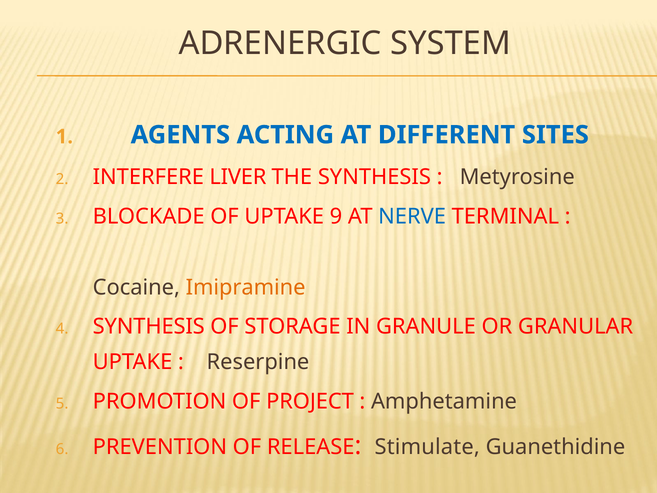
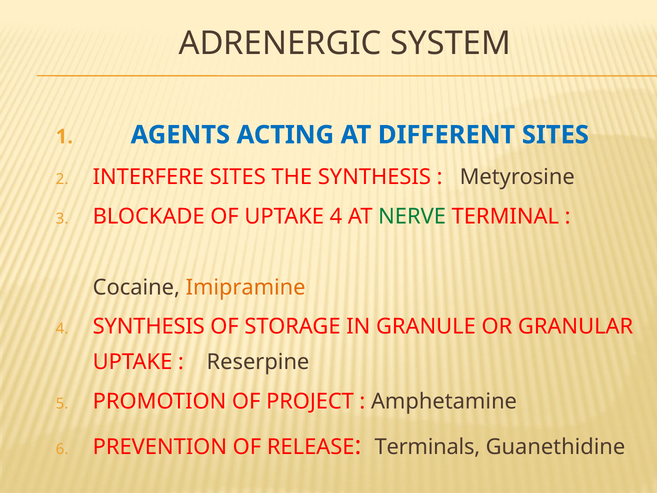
INTERFERE LIVER: LIVER -> SITES
UPTAKE 9: 9 -> 4
NERVE colour: blue -> green
Stimulate: Stimulate -> Terminals
